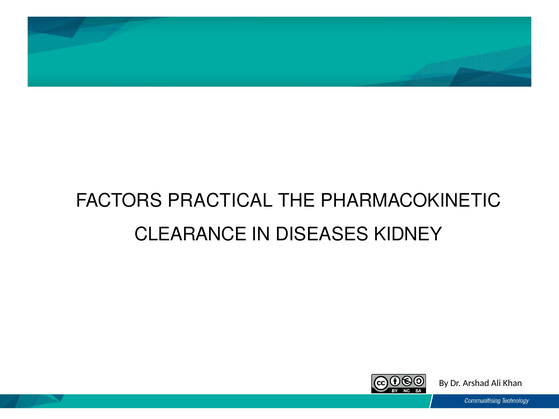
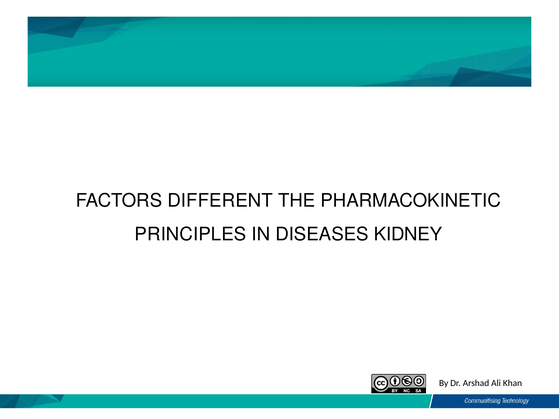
PRACTICAL: PRACTICAL -> DIFFERENT
CLEARANCE: CLEARANCE -> PRINCIPLES
